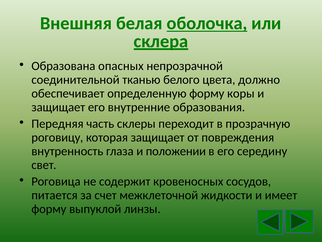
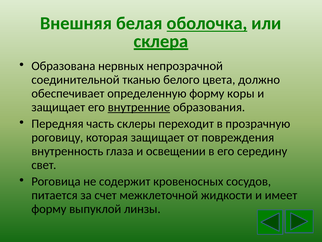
опасных: опасных -> нервных
внутренние underline: none -> present
положении: положении -> освещении
